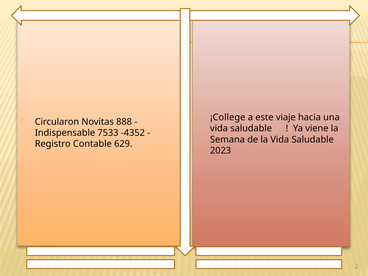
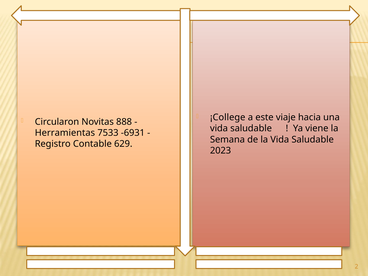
Indispensable: Indispensable -> Herramientas
-4352: -4352 -> -6931
